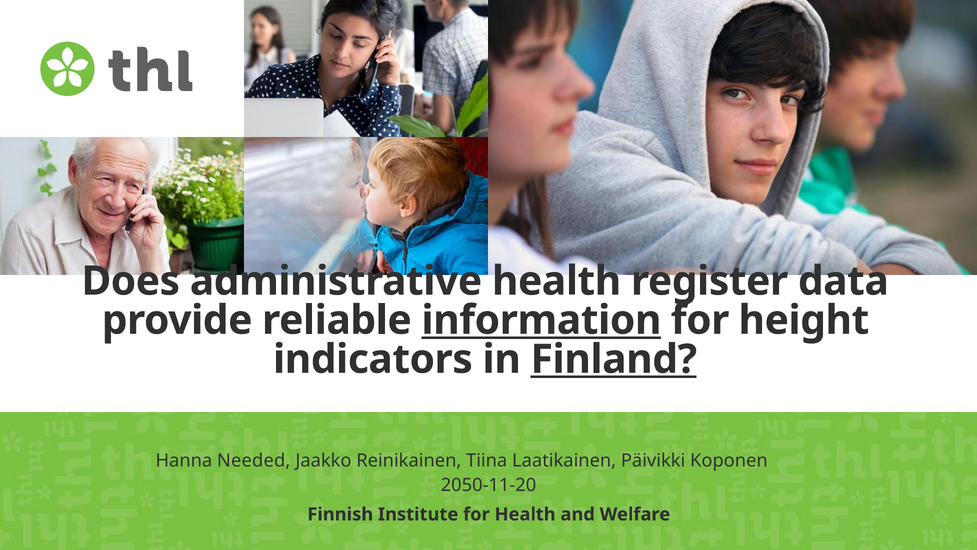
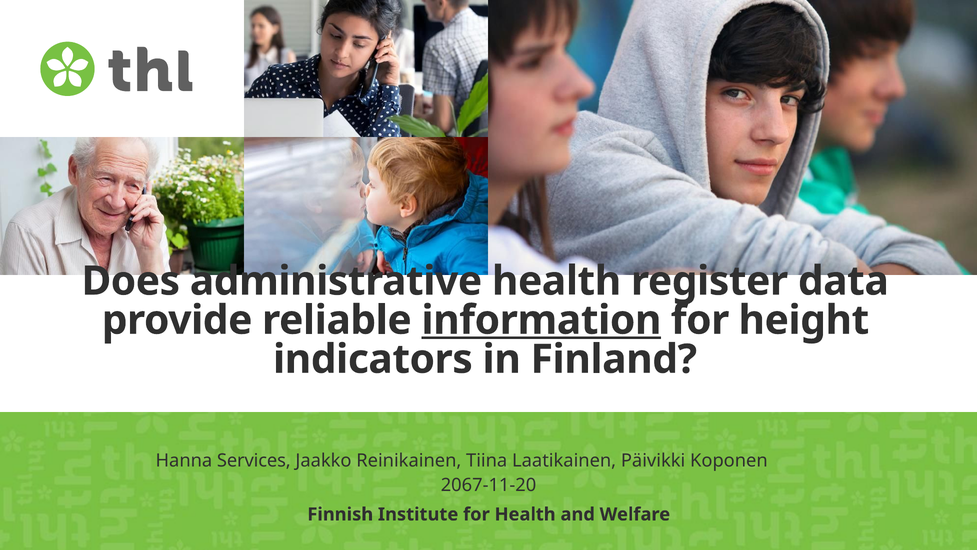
Finland underline: present -> none
Needed: Needed -> Services
2050-11-20: 2050-11-20 -> 2067-11-20
